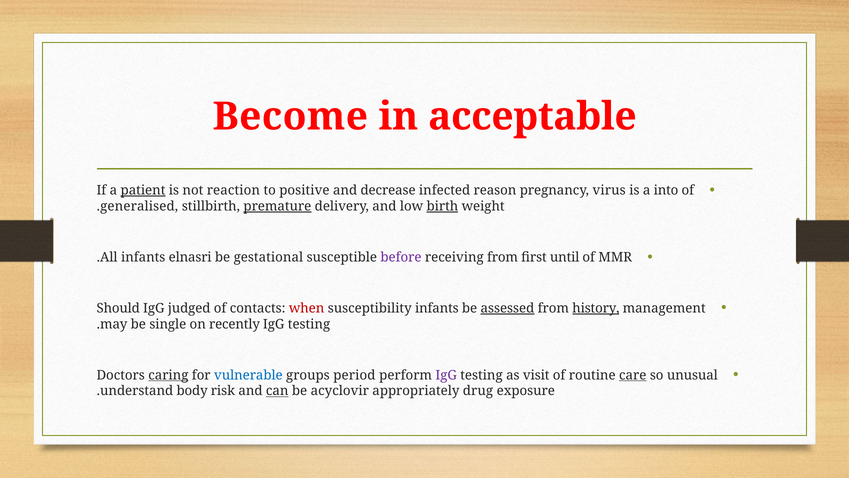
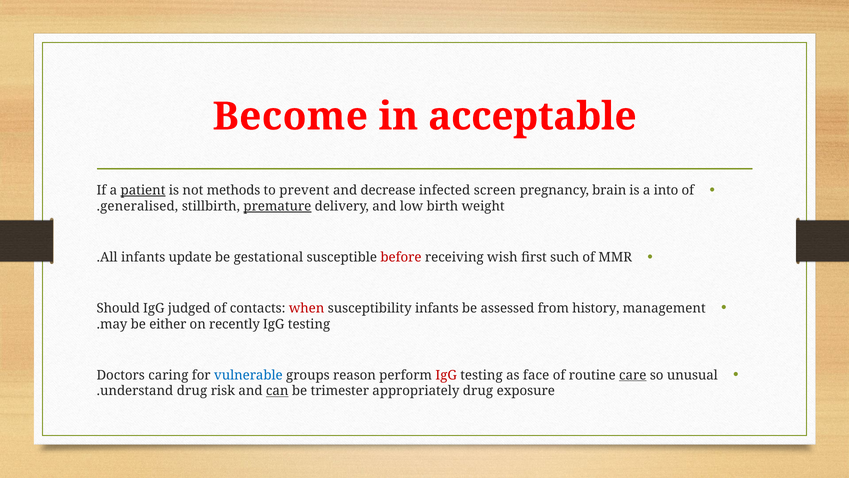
reaction: reaction -> methods
positive: positive -> prevent
reason: reason -> screen
virus: virus -> brain
birth underline: present -> none
elnasri: elnasri -> update
before colour: purple -> red
receiving from: from -> wish
until: until -> such
assessed underline: present -> none
history underline: present -> none
single: single -> either
caring underline: present -> none
period: period -> reason
IgG at (446, 375) colour: purple -> red
visit: visit -> face
understand body: body -> drug
acyclovir: acyclovir -> trimester
